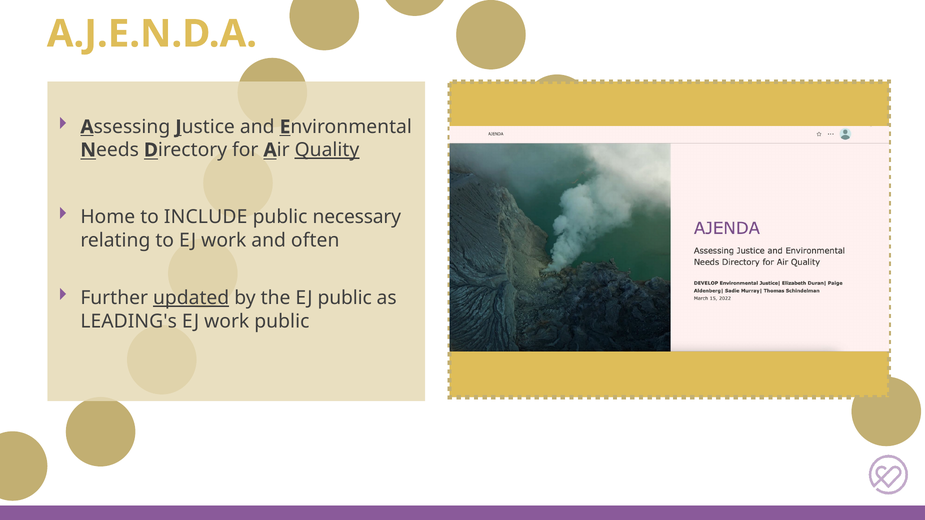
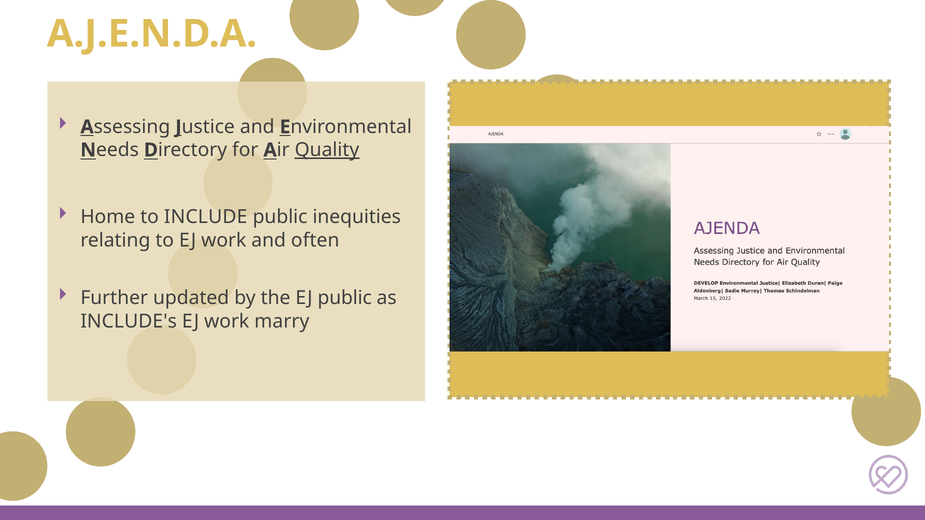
necessary: necessary -> inequities
updated underline: present -> none
LEADING's: LEADING's -> INCLUDE's
work public: public -> marry
